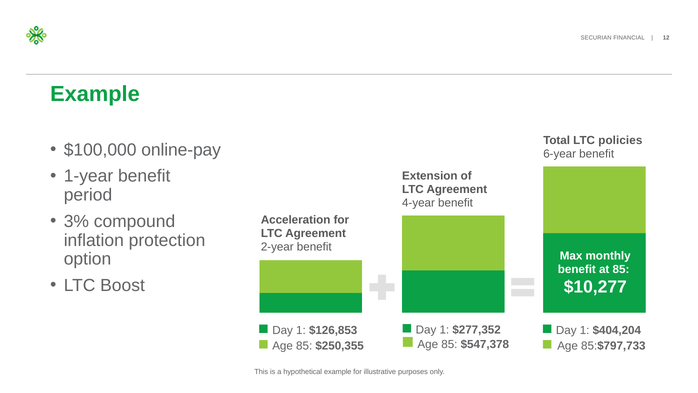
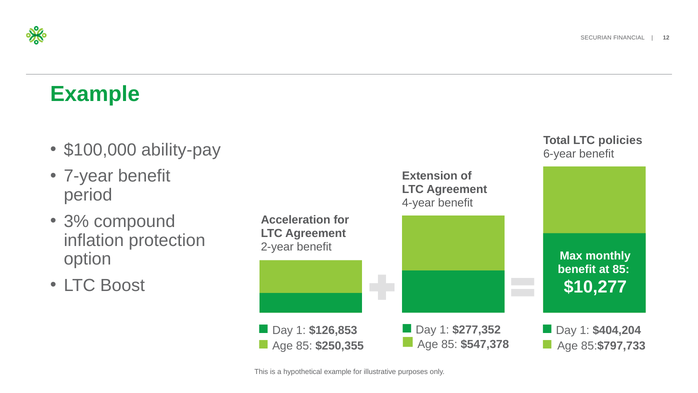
online-pay: online-pay -> ability-pay
1-year: 1-year -> 7-year
